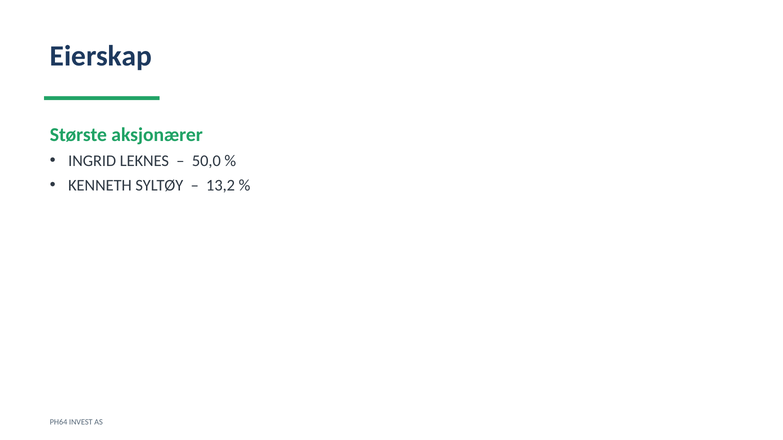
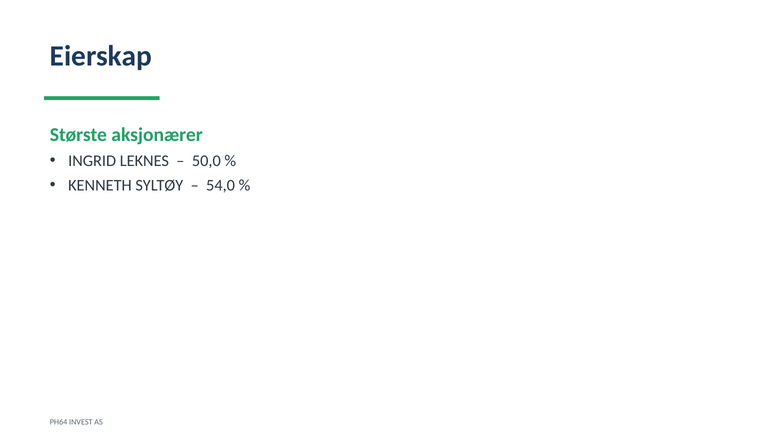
13,2: 13,2 -> 54,0
